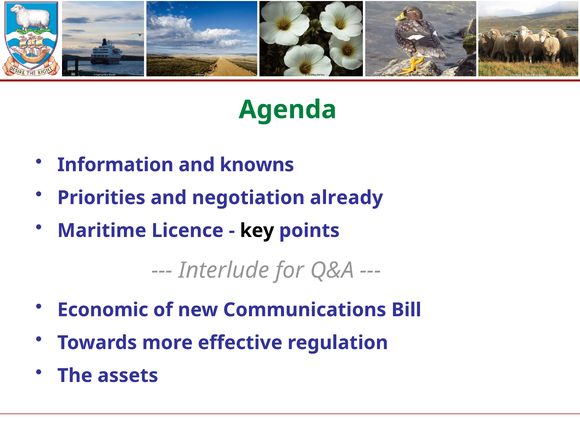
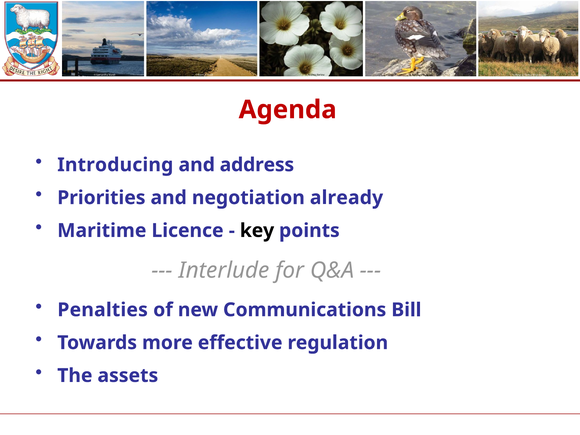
Agenda colour: green -> red
Information: Information -> Introducing
knowns: knowns -> address
Economic: Economic -> Penalties
